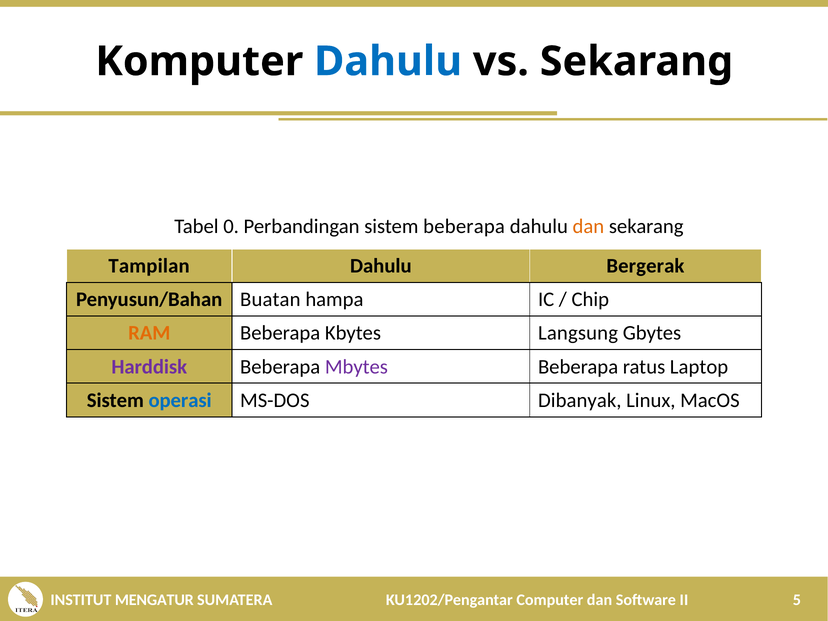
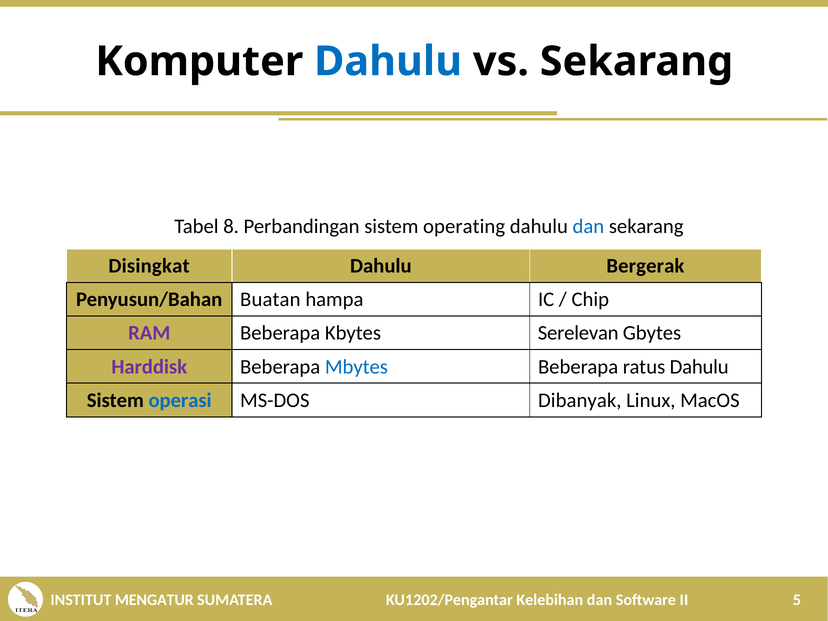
0: 0 -> 8
sistem beberapa: beberapa -> operating
dan at (588, 226) colour: orange -> blue
Tampilan: Tampilan -> Disingkat
RAM colour: orange -> purple
Langsung: Langsung -> Serelevan
Mbytes colour: purple -> blue
ratus Laptop: Laptop -> Dahulu
Computer: Computer -> Kelebihan
